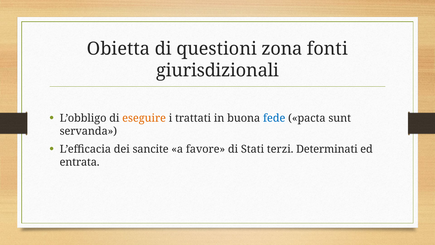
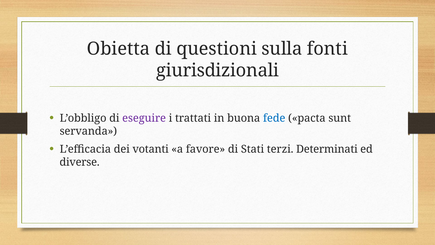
zona: zona -> sulla
eseguire colour: orange -> purple
sancite: sancite -> votanti
entrata: entrata -> diverse
